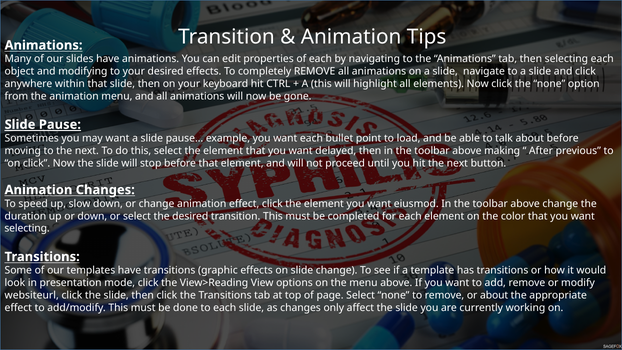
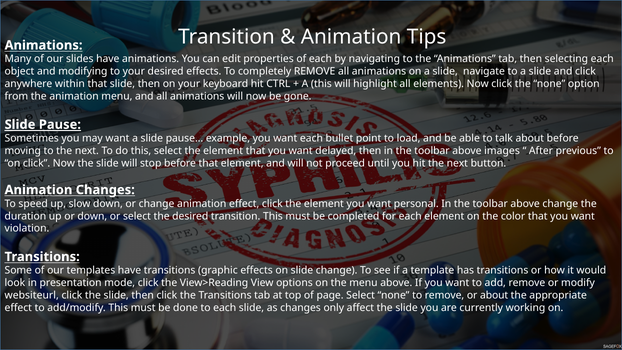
making: making -> images
eiusmod: eiusmod -> personal
selecting at (27, 228): selecting -> violation
